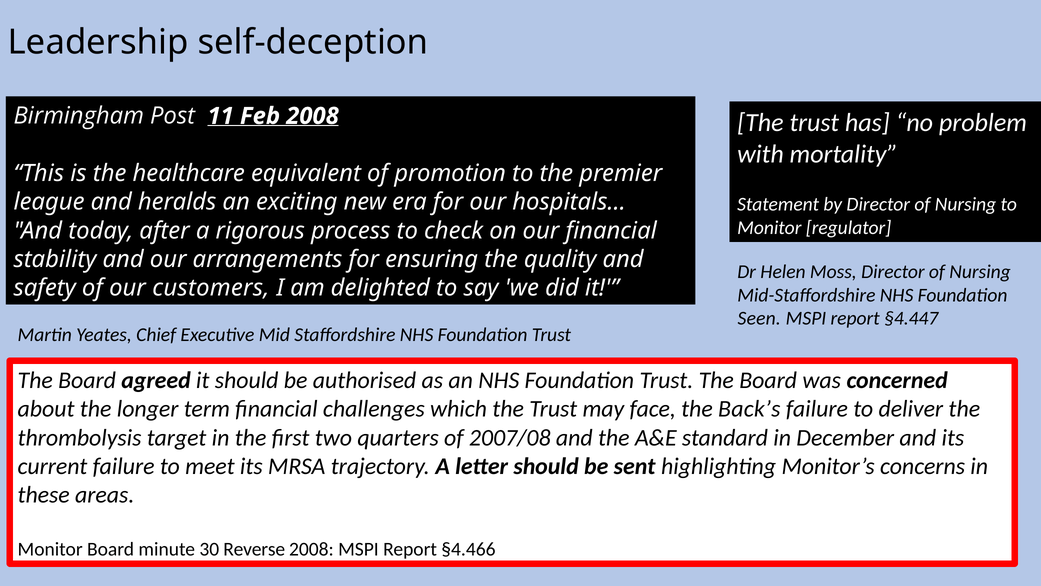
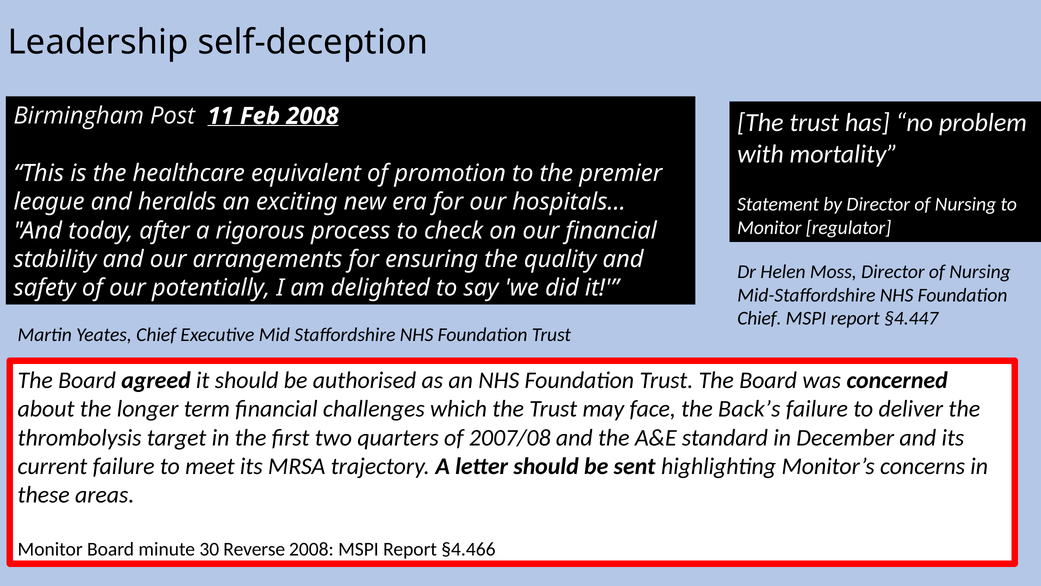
customers: customers -> potentially
Seen at (759, 318): Seen -> Chief
